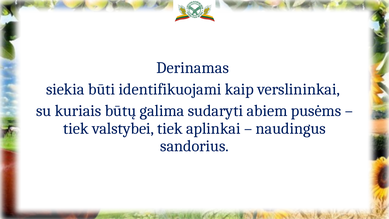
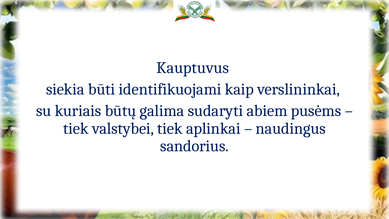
Derinamas: Derinamas -> Kauptuvus
